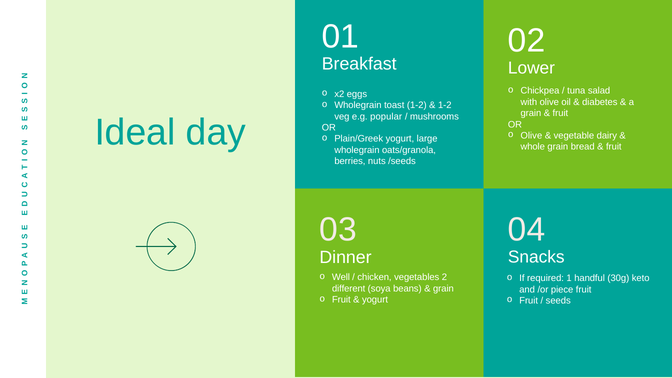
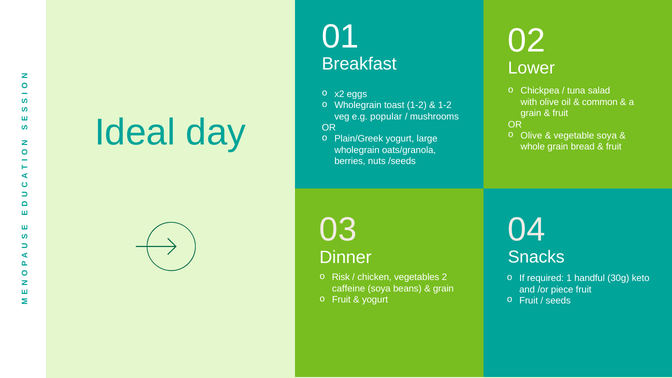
diabetes: diabetes -> common
vegetable dairy: dairy -> soya
Well: Well -> Risk
different: different -> caffeine
